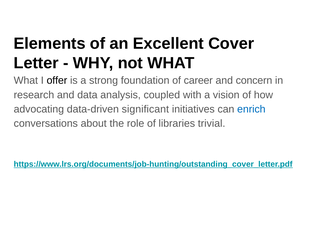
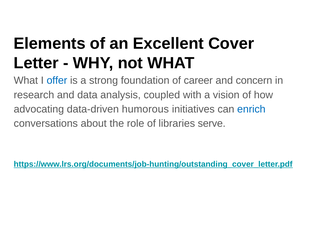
offer colour: black -> blue
significant: significant -> humorous
trivial: trivial -> serve
